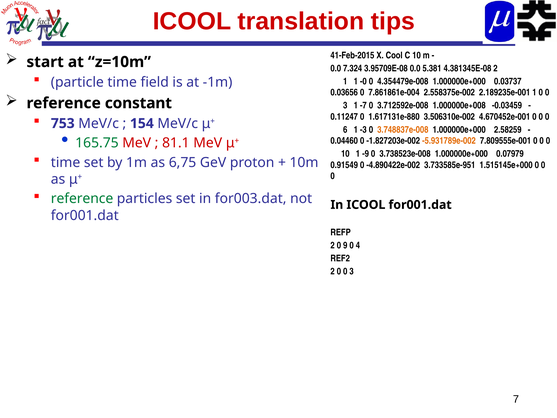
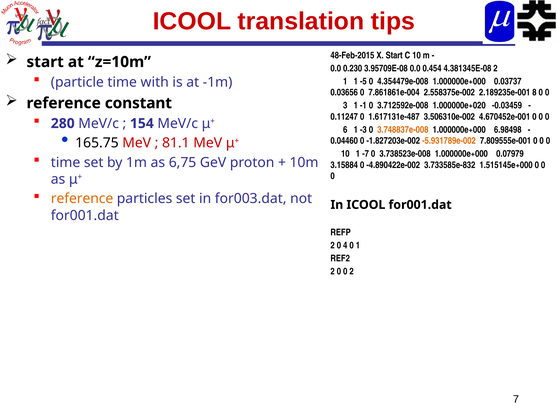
41-Feb-2015: 41-Feb-2015 -> 48-Feb-2015
X Cool: Cool -> Start
7.324: 7.324 -> 0.230
5.381: 5.381 -> 0.454
field: field -> with
-0: -0 -> -5
2.189235e-001 1: 1 -> 8
-7: -7 -> -1
1.000000e+008: 1.000000e+008 -> 1.000000e+020
1.617131e-880: 1.617131e-880 -> 1.617131e-487
753: 753 -> 280
2.58259: 2.58259 -> 6.98498
165.75 colour: green -> black
-9: -9 -> -7
0.91549: 0.91549 -> 3.15884
3.733585e-951: 3.733585e-951 -> 3.733585e-832
reference at (82, 199) colour: green -> orange
9: 9 -> 4
0 4: 4 -> 1
2 0 0 3: 3 -> 2
